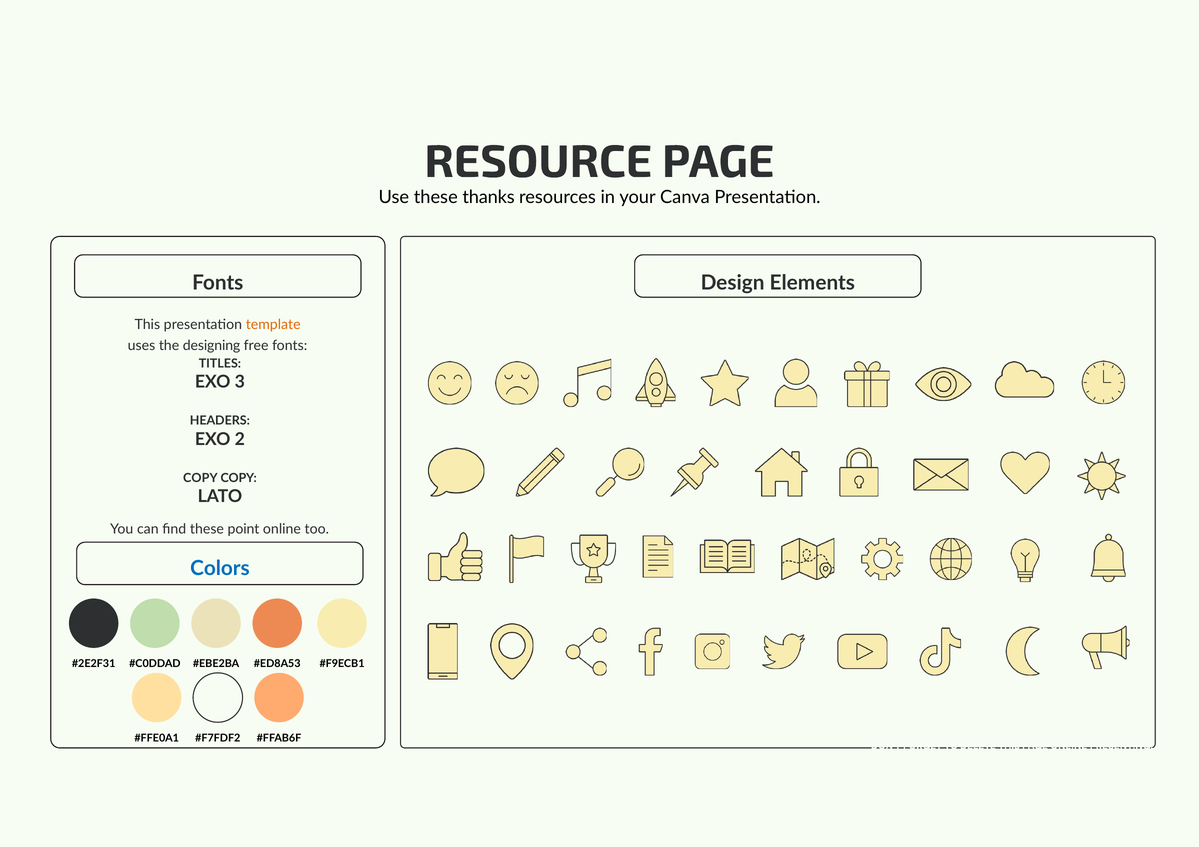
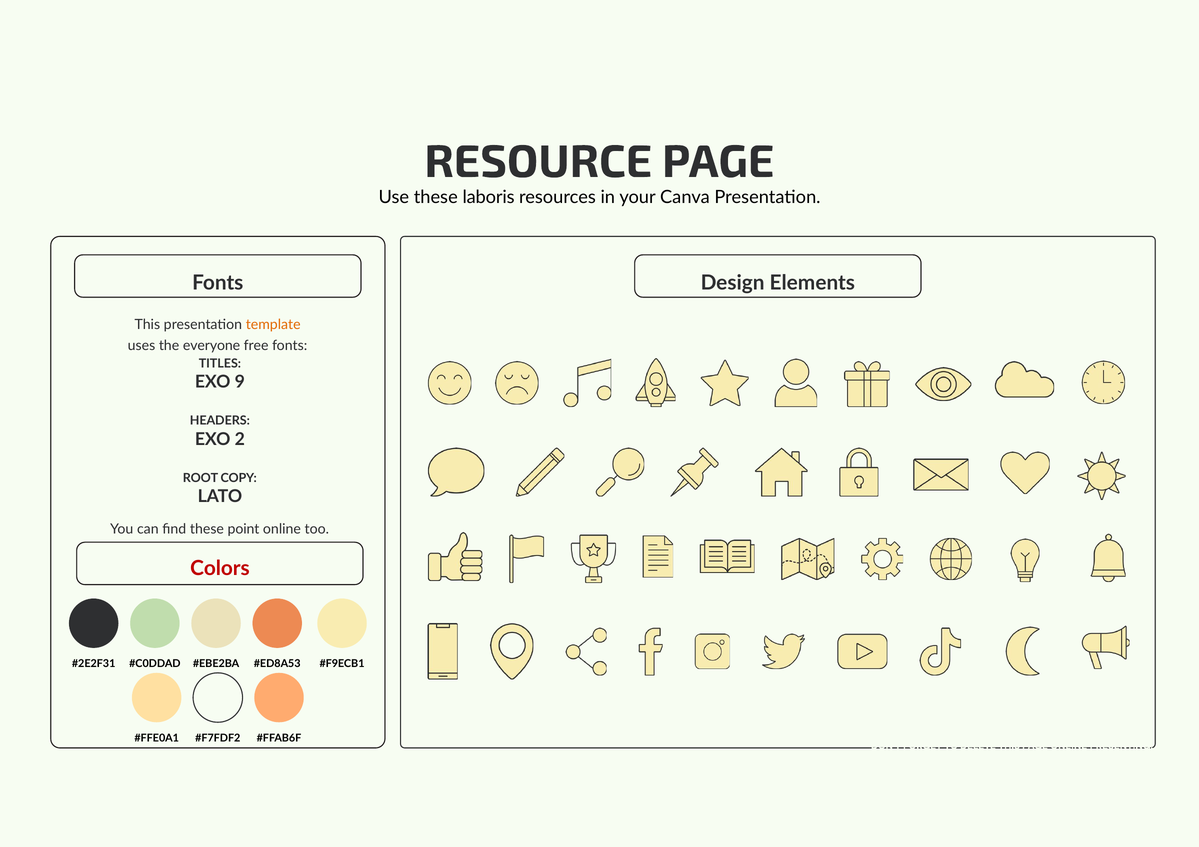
thanks: thanks -> laboris
designing: designing -> everyone
3: 3 -> 9
COPY at (200, 478): COPY -> ROOT
Colors colour: blue -> red
